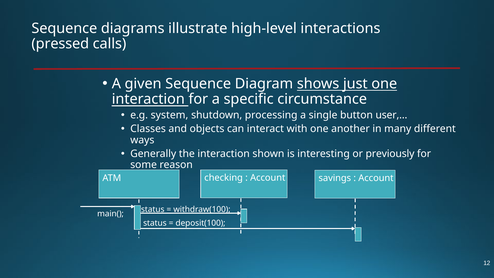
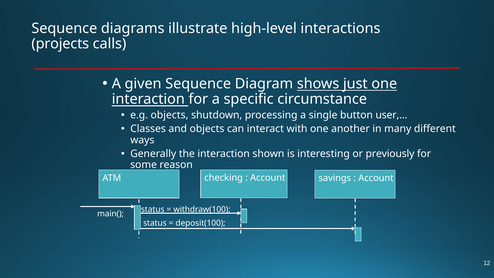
pressed: pressed -> projects
e.g system: system -> objects
